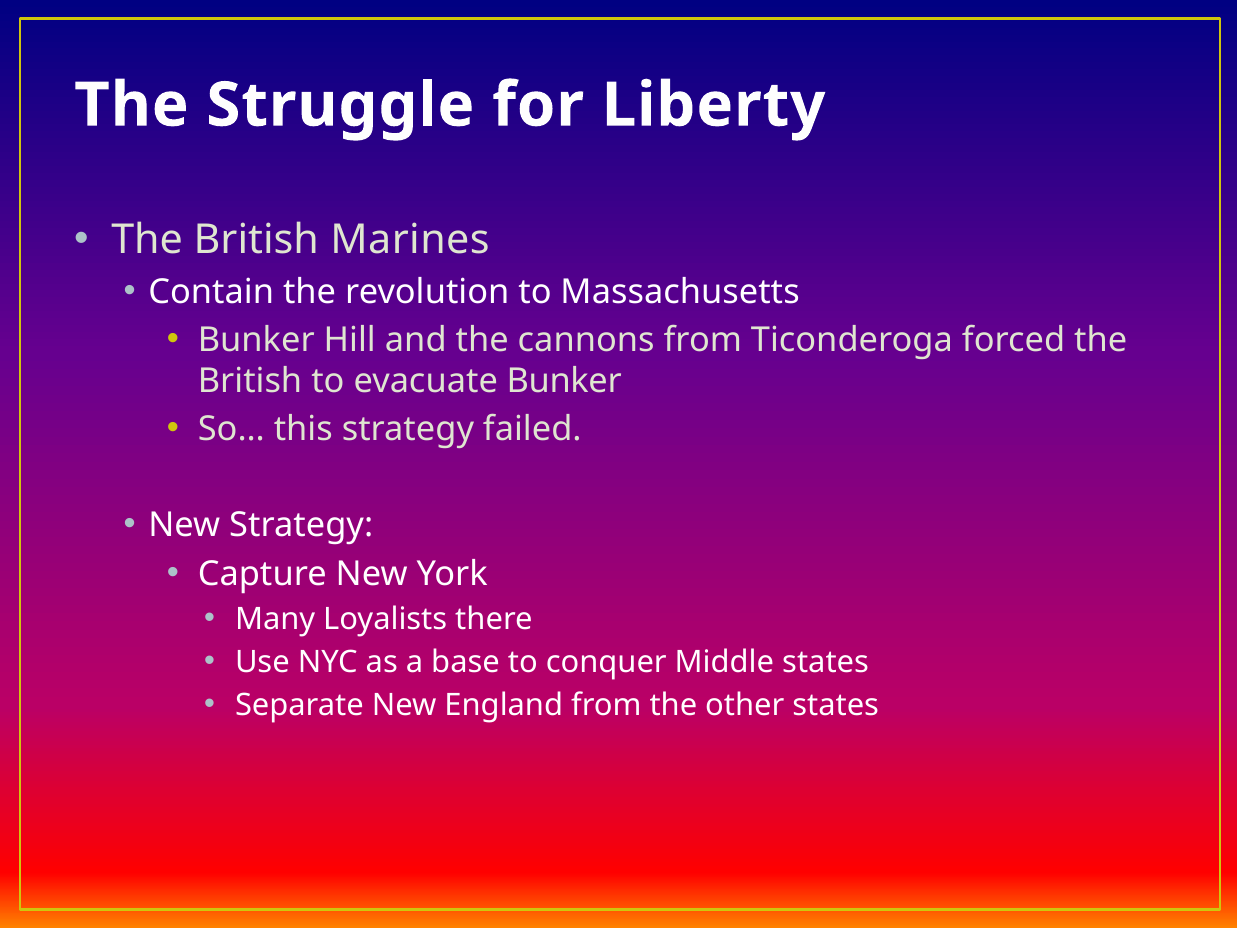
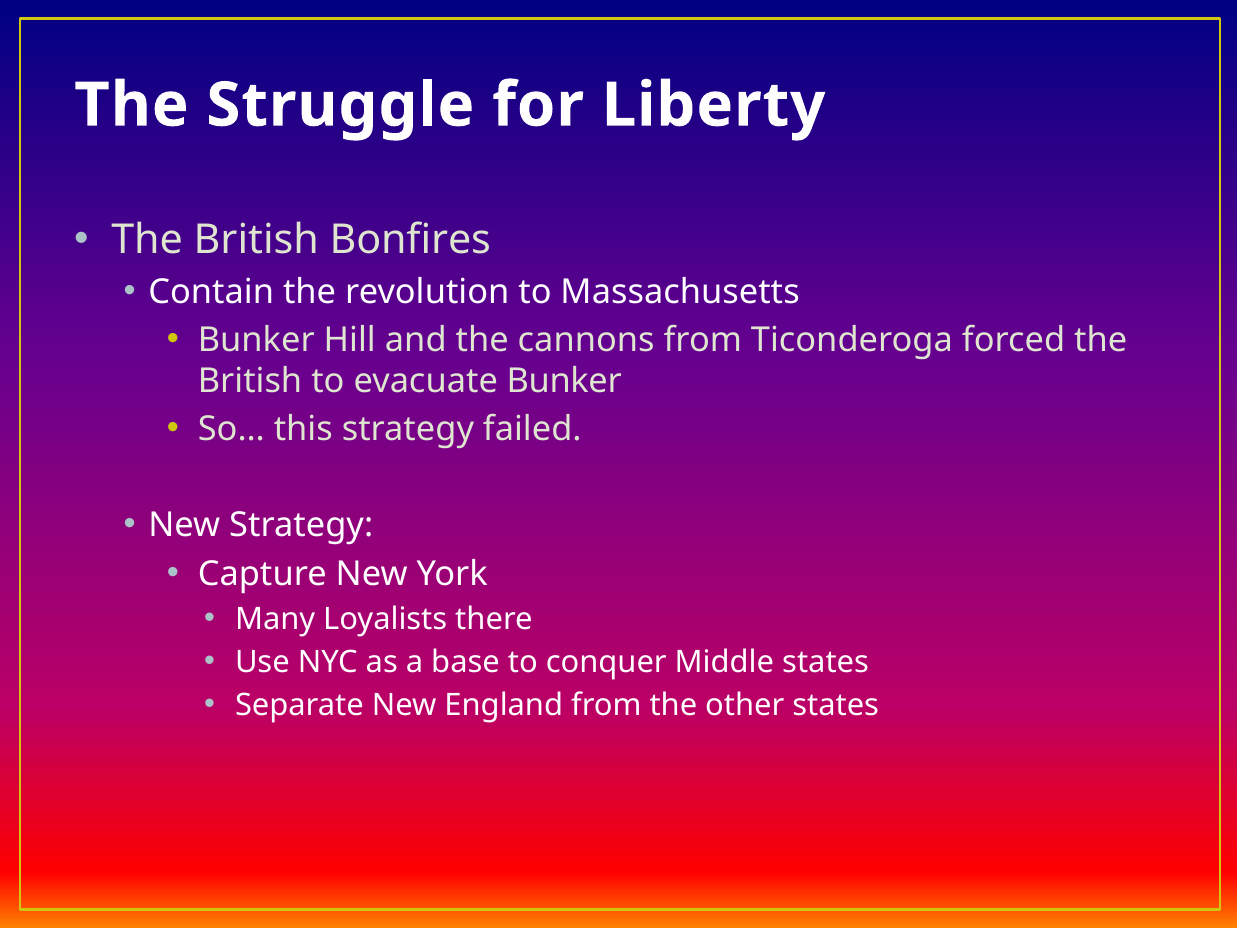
Marines: Marines -> Bonfires
